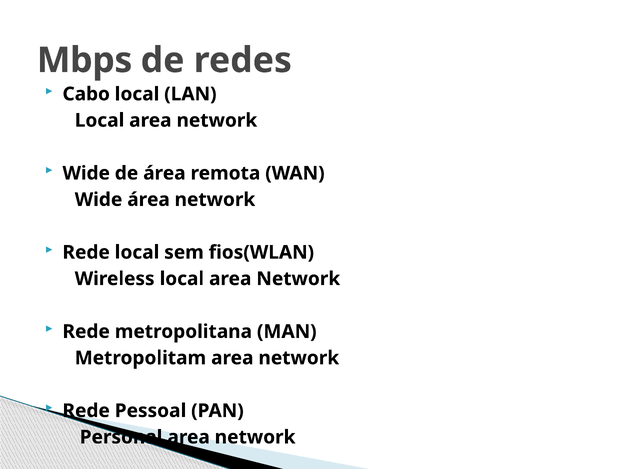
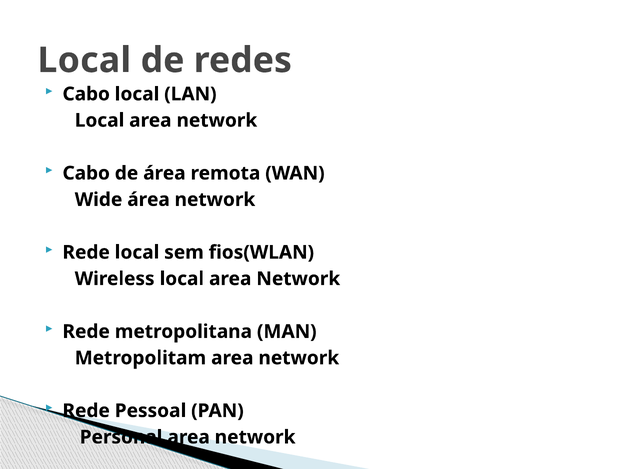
Mbps at (85, 60): Mbps -> Local
Wide at (86, 173): Wide -> Cabo
